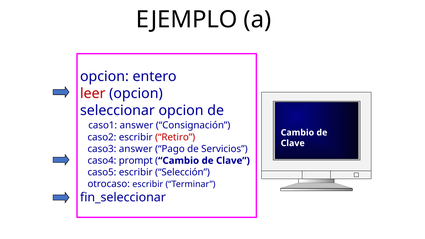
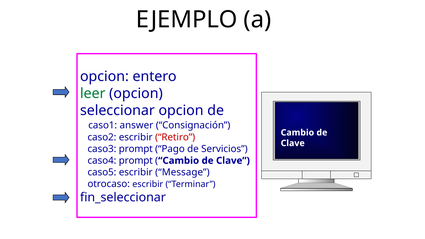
leer colour: red -> green
caso3 answer: answer -> prompt
Selección: Selección -> Message
